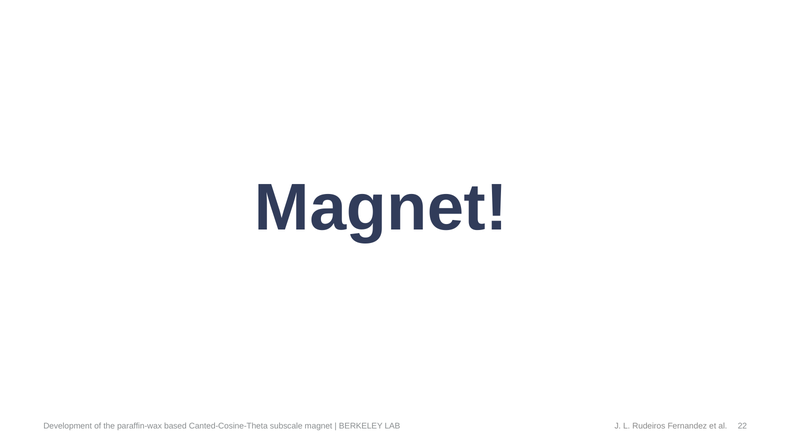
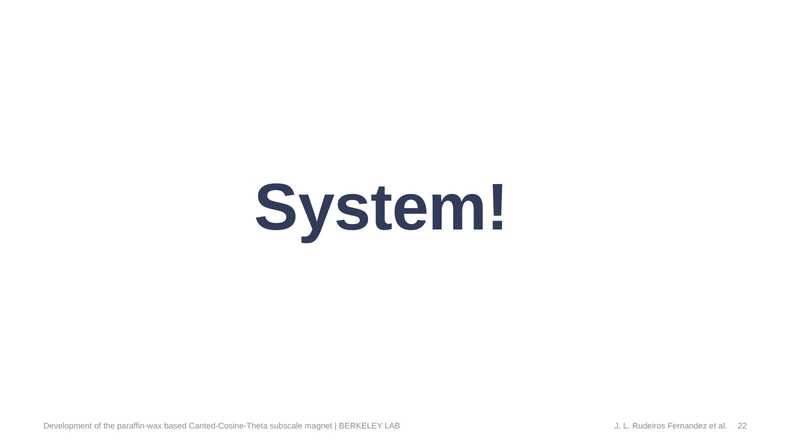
Magnet at (381, 208): Magnet -> System
